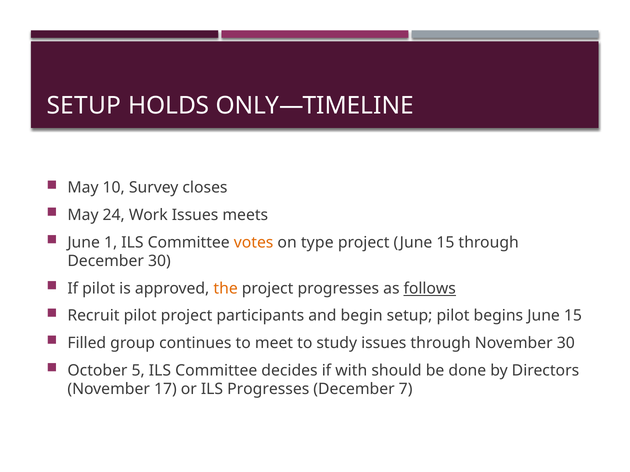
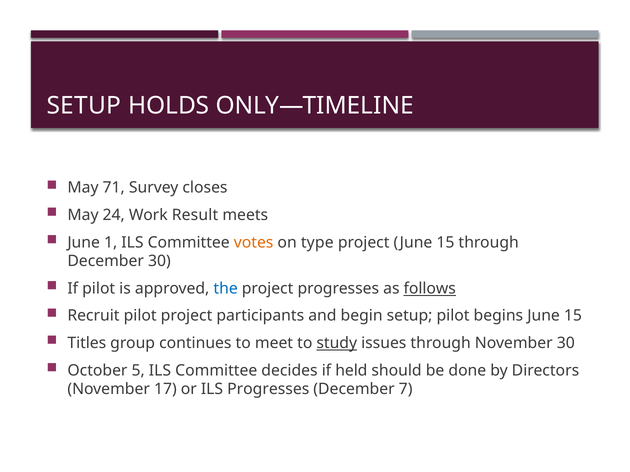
10: 10 -> 71
Work Issues: Issues -> Result
the colour: orange -> blue
Filled: Filled -> Titles
study underline: none -> present
with: with -> held
